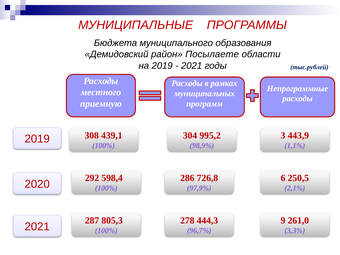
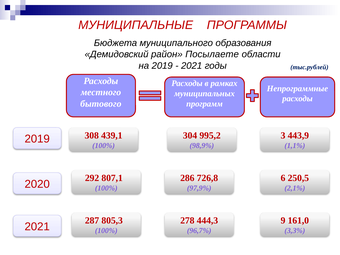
приемную: приемную -> бытового
598,4: 598,4 -> 807,1
261,0: 261,0 -> 161,0
